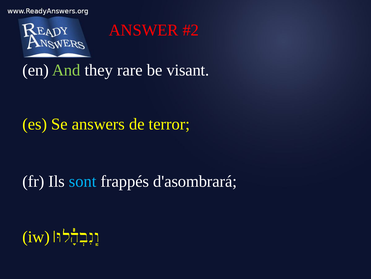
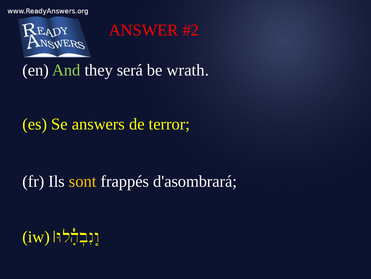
rare: rare -> será
visant: visant -> wrath
sont colour: light blue -> yellow
